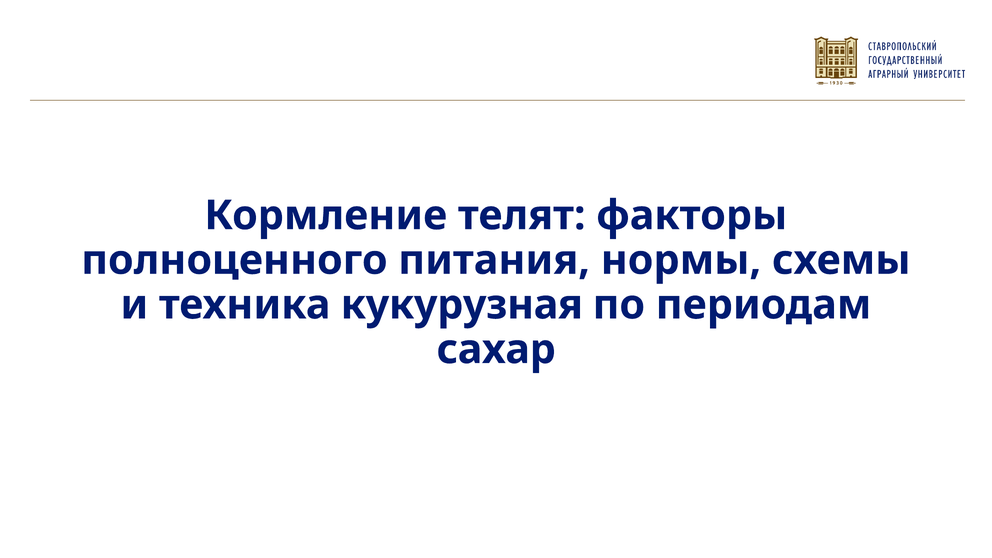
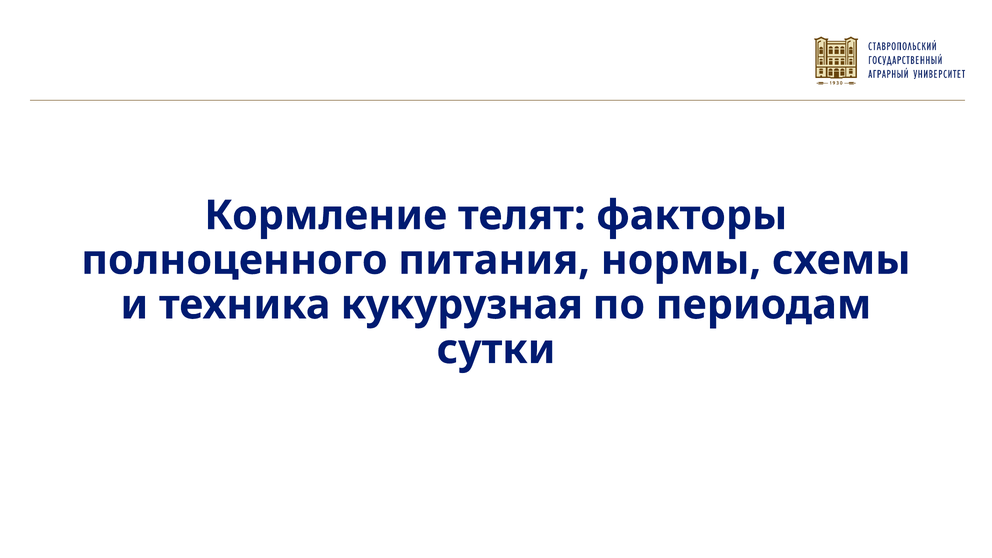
сахар: сахар -> сутки
